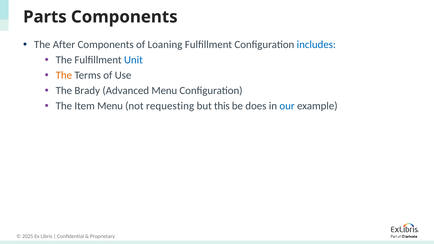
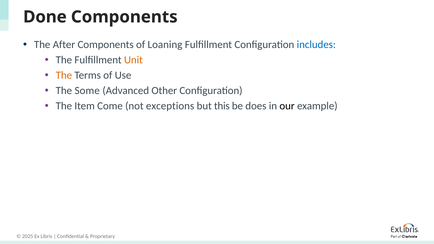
Parts: Parts -> Done
Unit colour: blue -> orange
Brady: Brady -> Some
Advanced Menu: Menu -> Other
Item Menu: Menu -> Come
requesting: requesting -> exceptions
our colour: blue -> black
